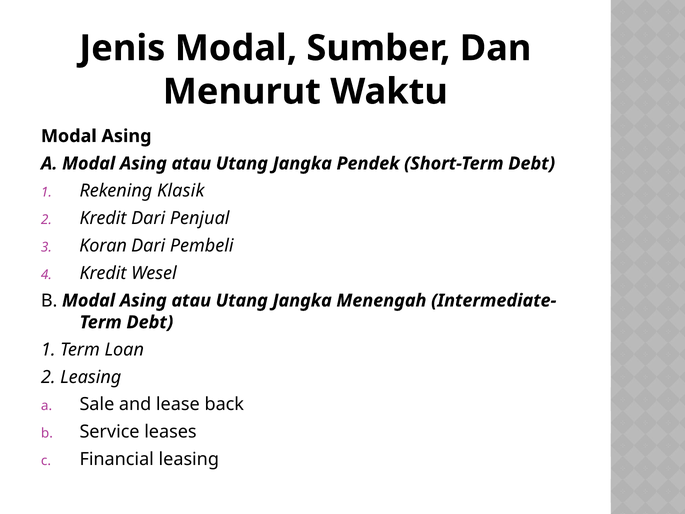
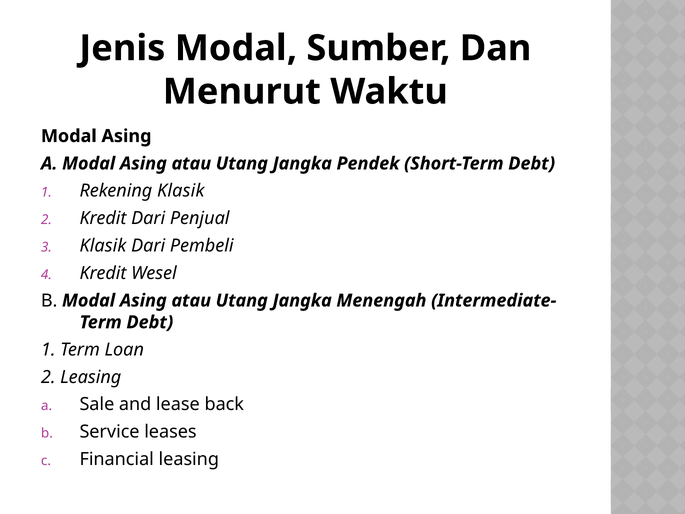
Koran at (103, 246): Koran -> Klasik
